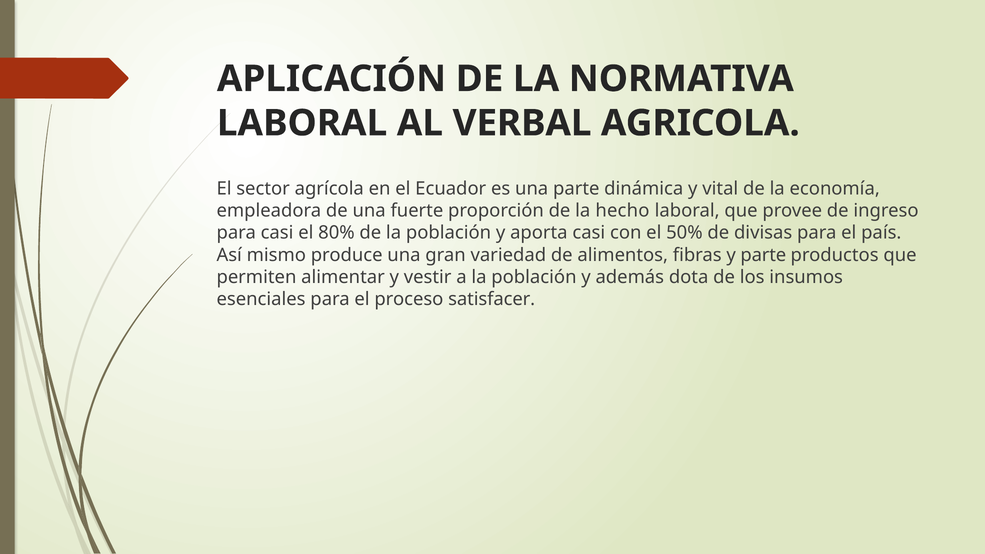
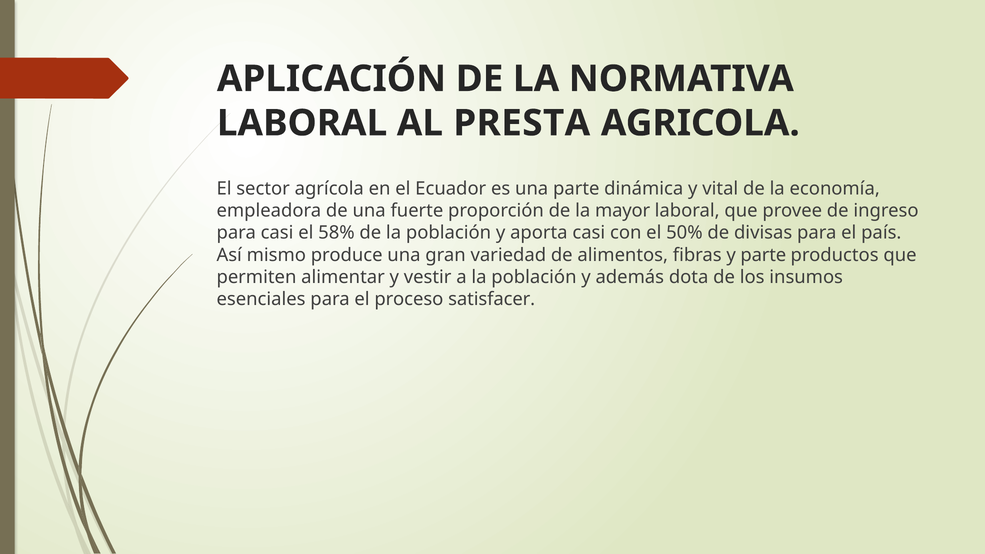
VERBAL: VERBAL -> PRESTA
hecho: hecho -> mayor
80%: 80% -> 58%
